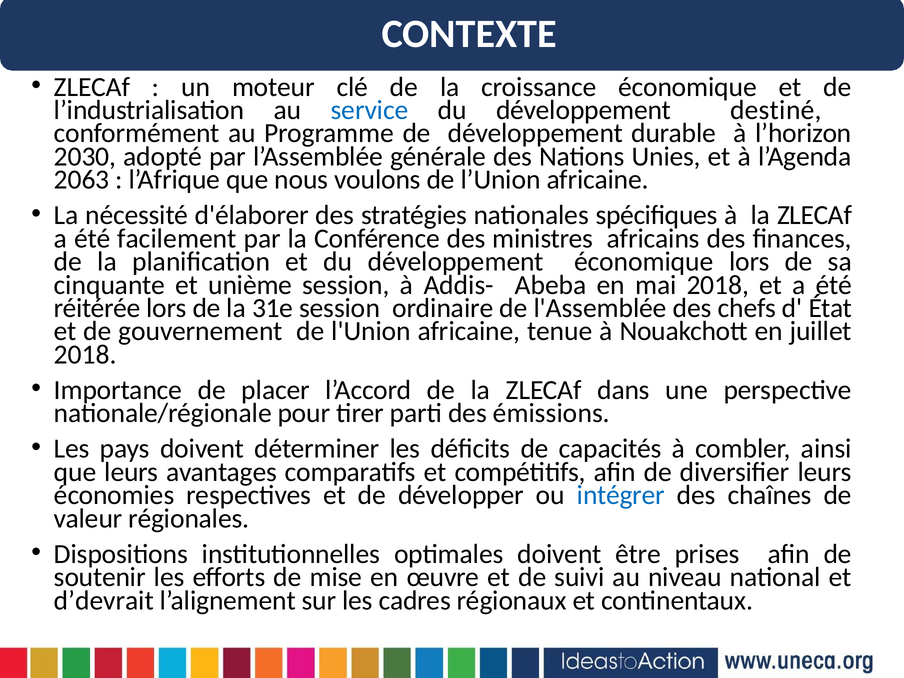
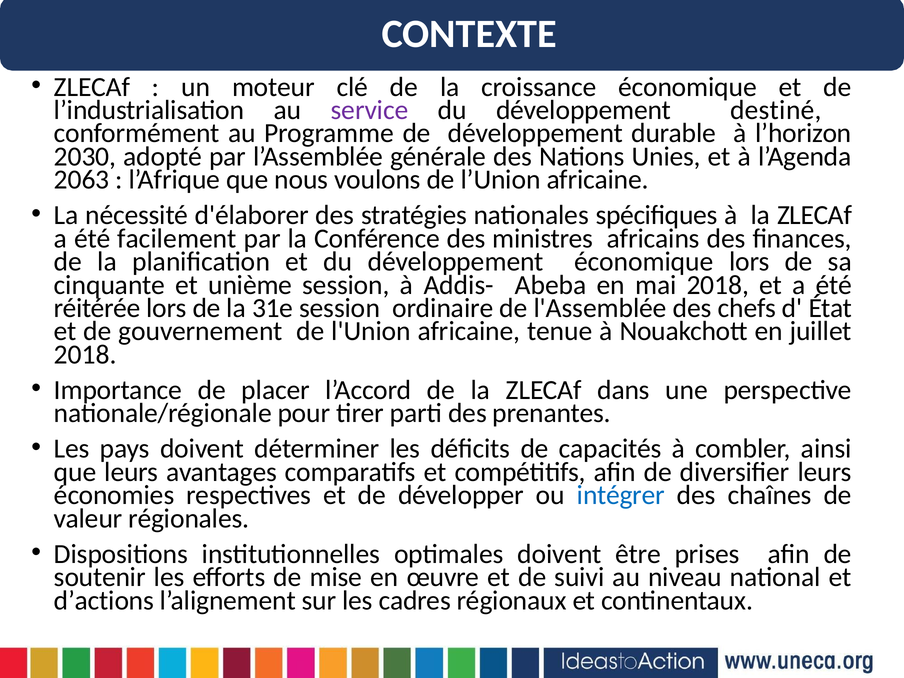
service colour: blue -> purple
émissions: émissions -> prenantes
d’devrait: d’devrait -> d’actions
